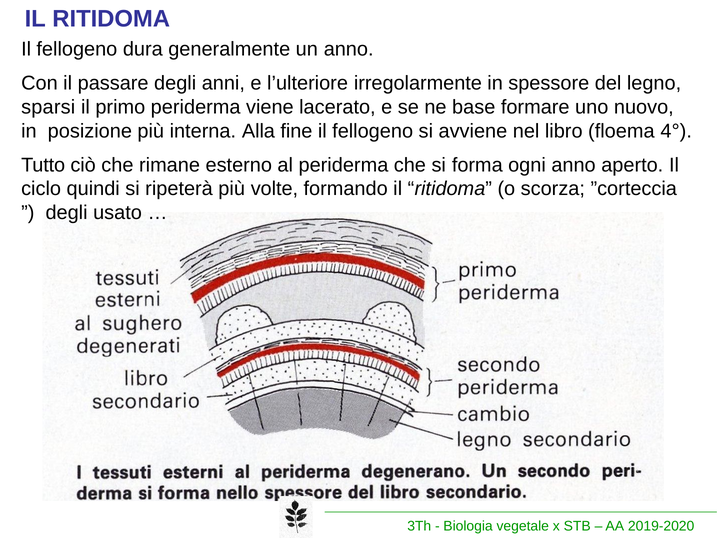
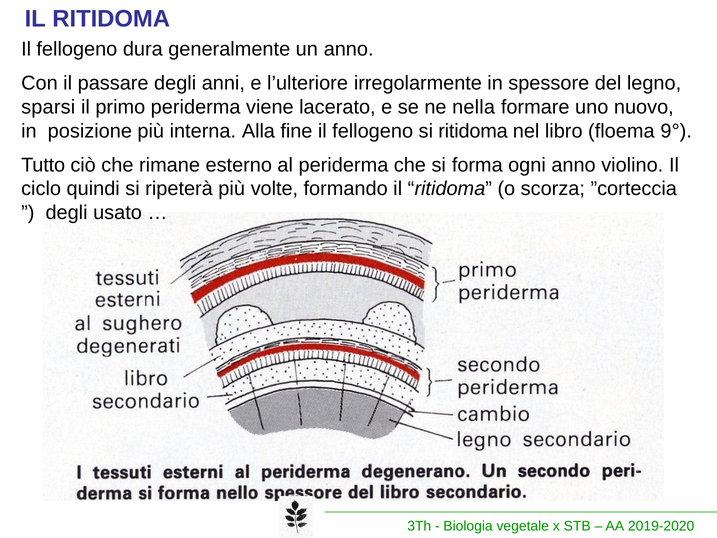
base: base -> nella
si avviene: avviene -> ritidoma
4°: 4° -> 9°
aperto: aperto -> violino
